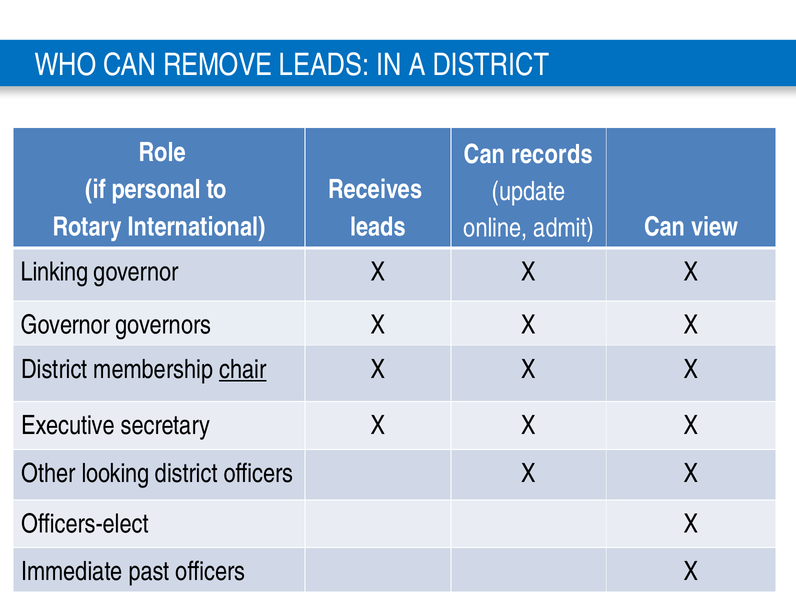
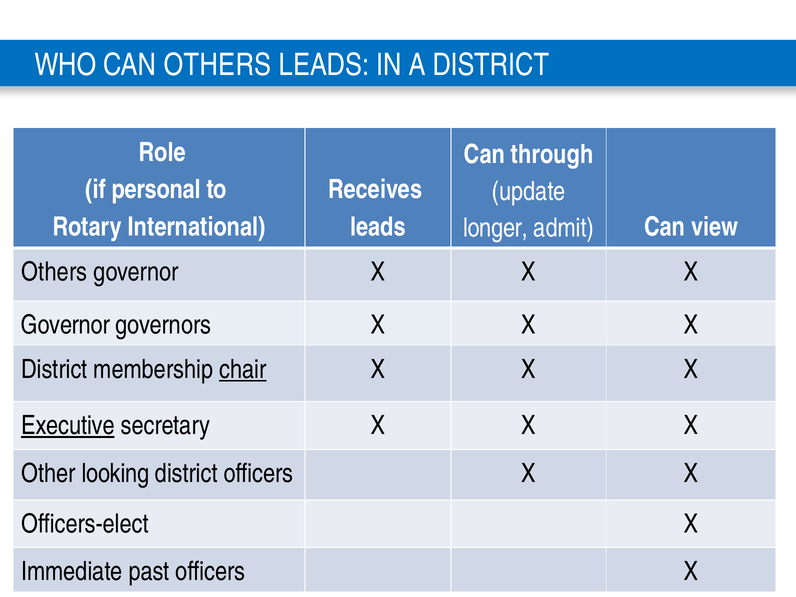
CAN REMOVE: REMOVE -> OTHERS
records: records -> through
online: online -> longer
Linking at (54, 272): Linking -> Others
Executive underline: none -> present
